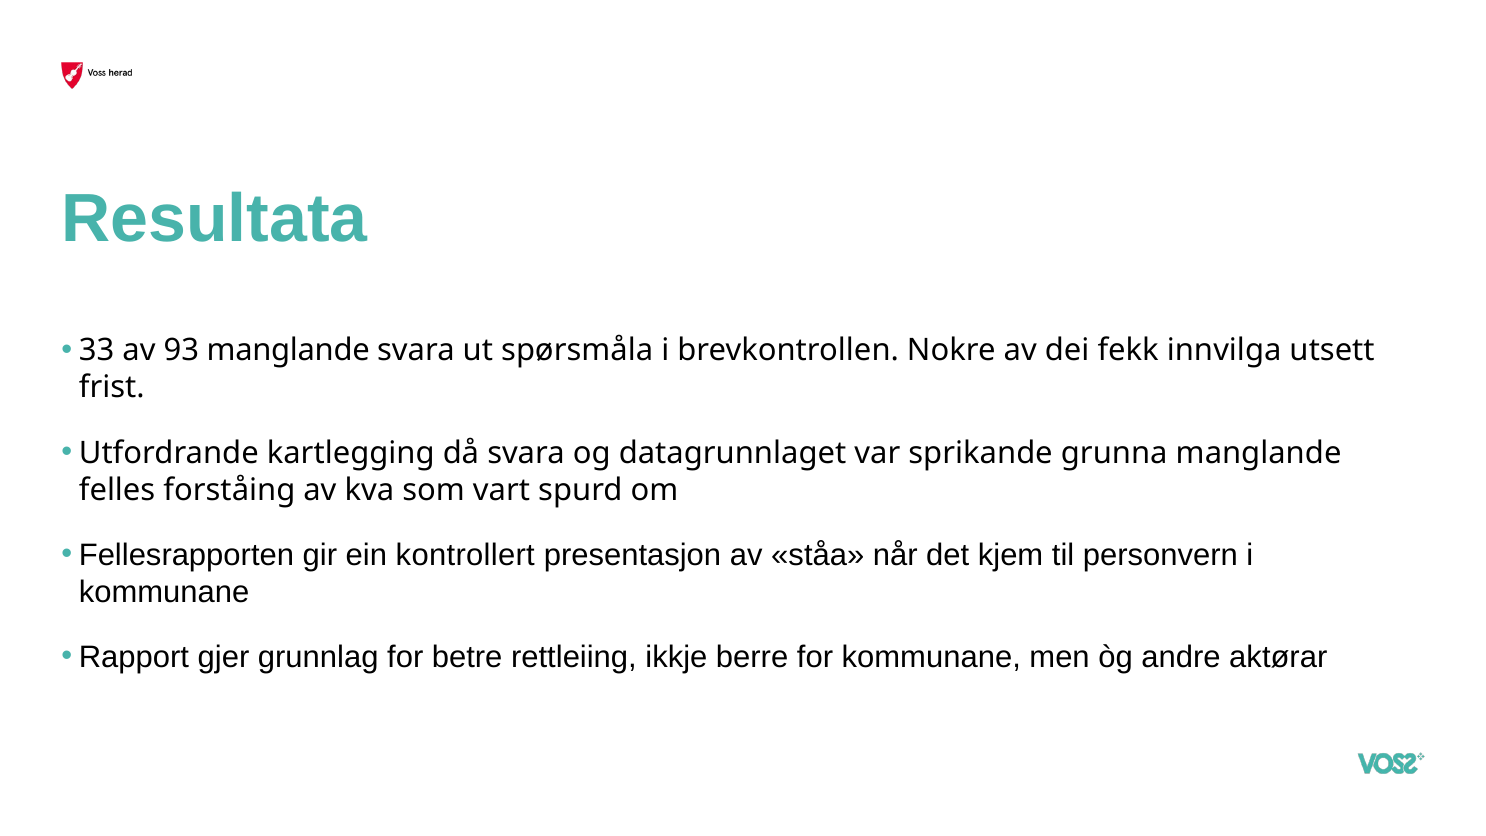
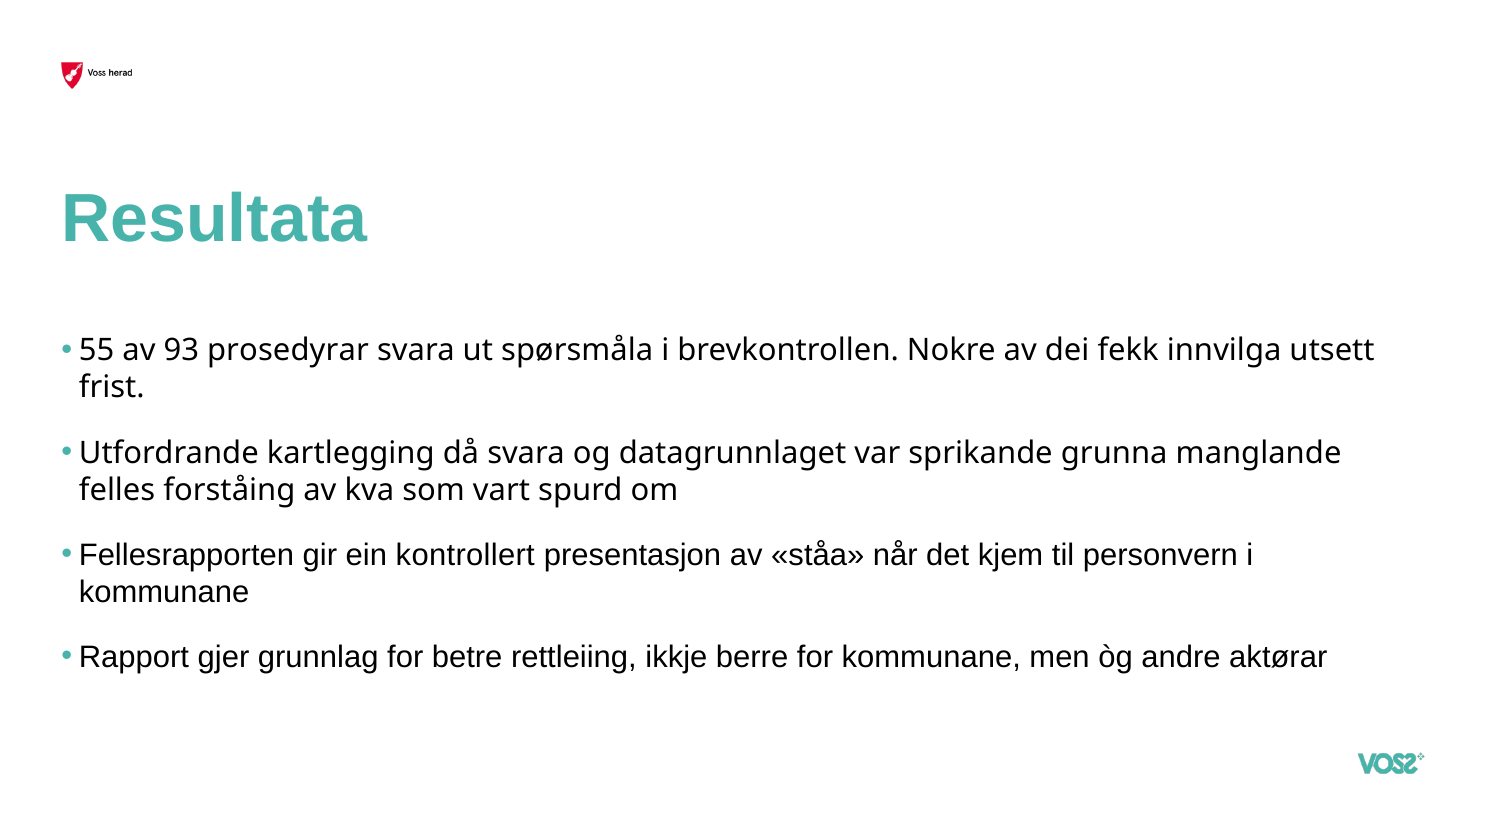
33: 33 -> 55
93 manglande: manglande -> prosedyrar
